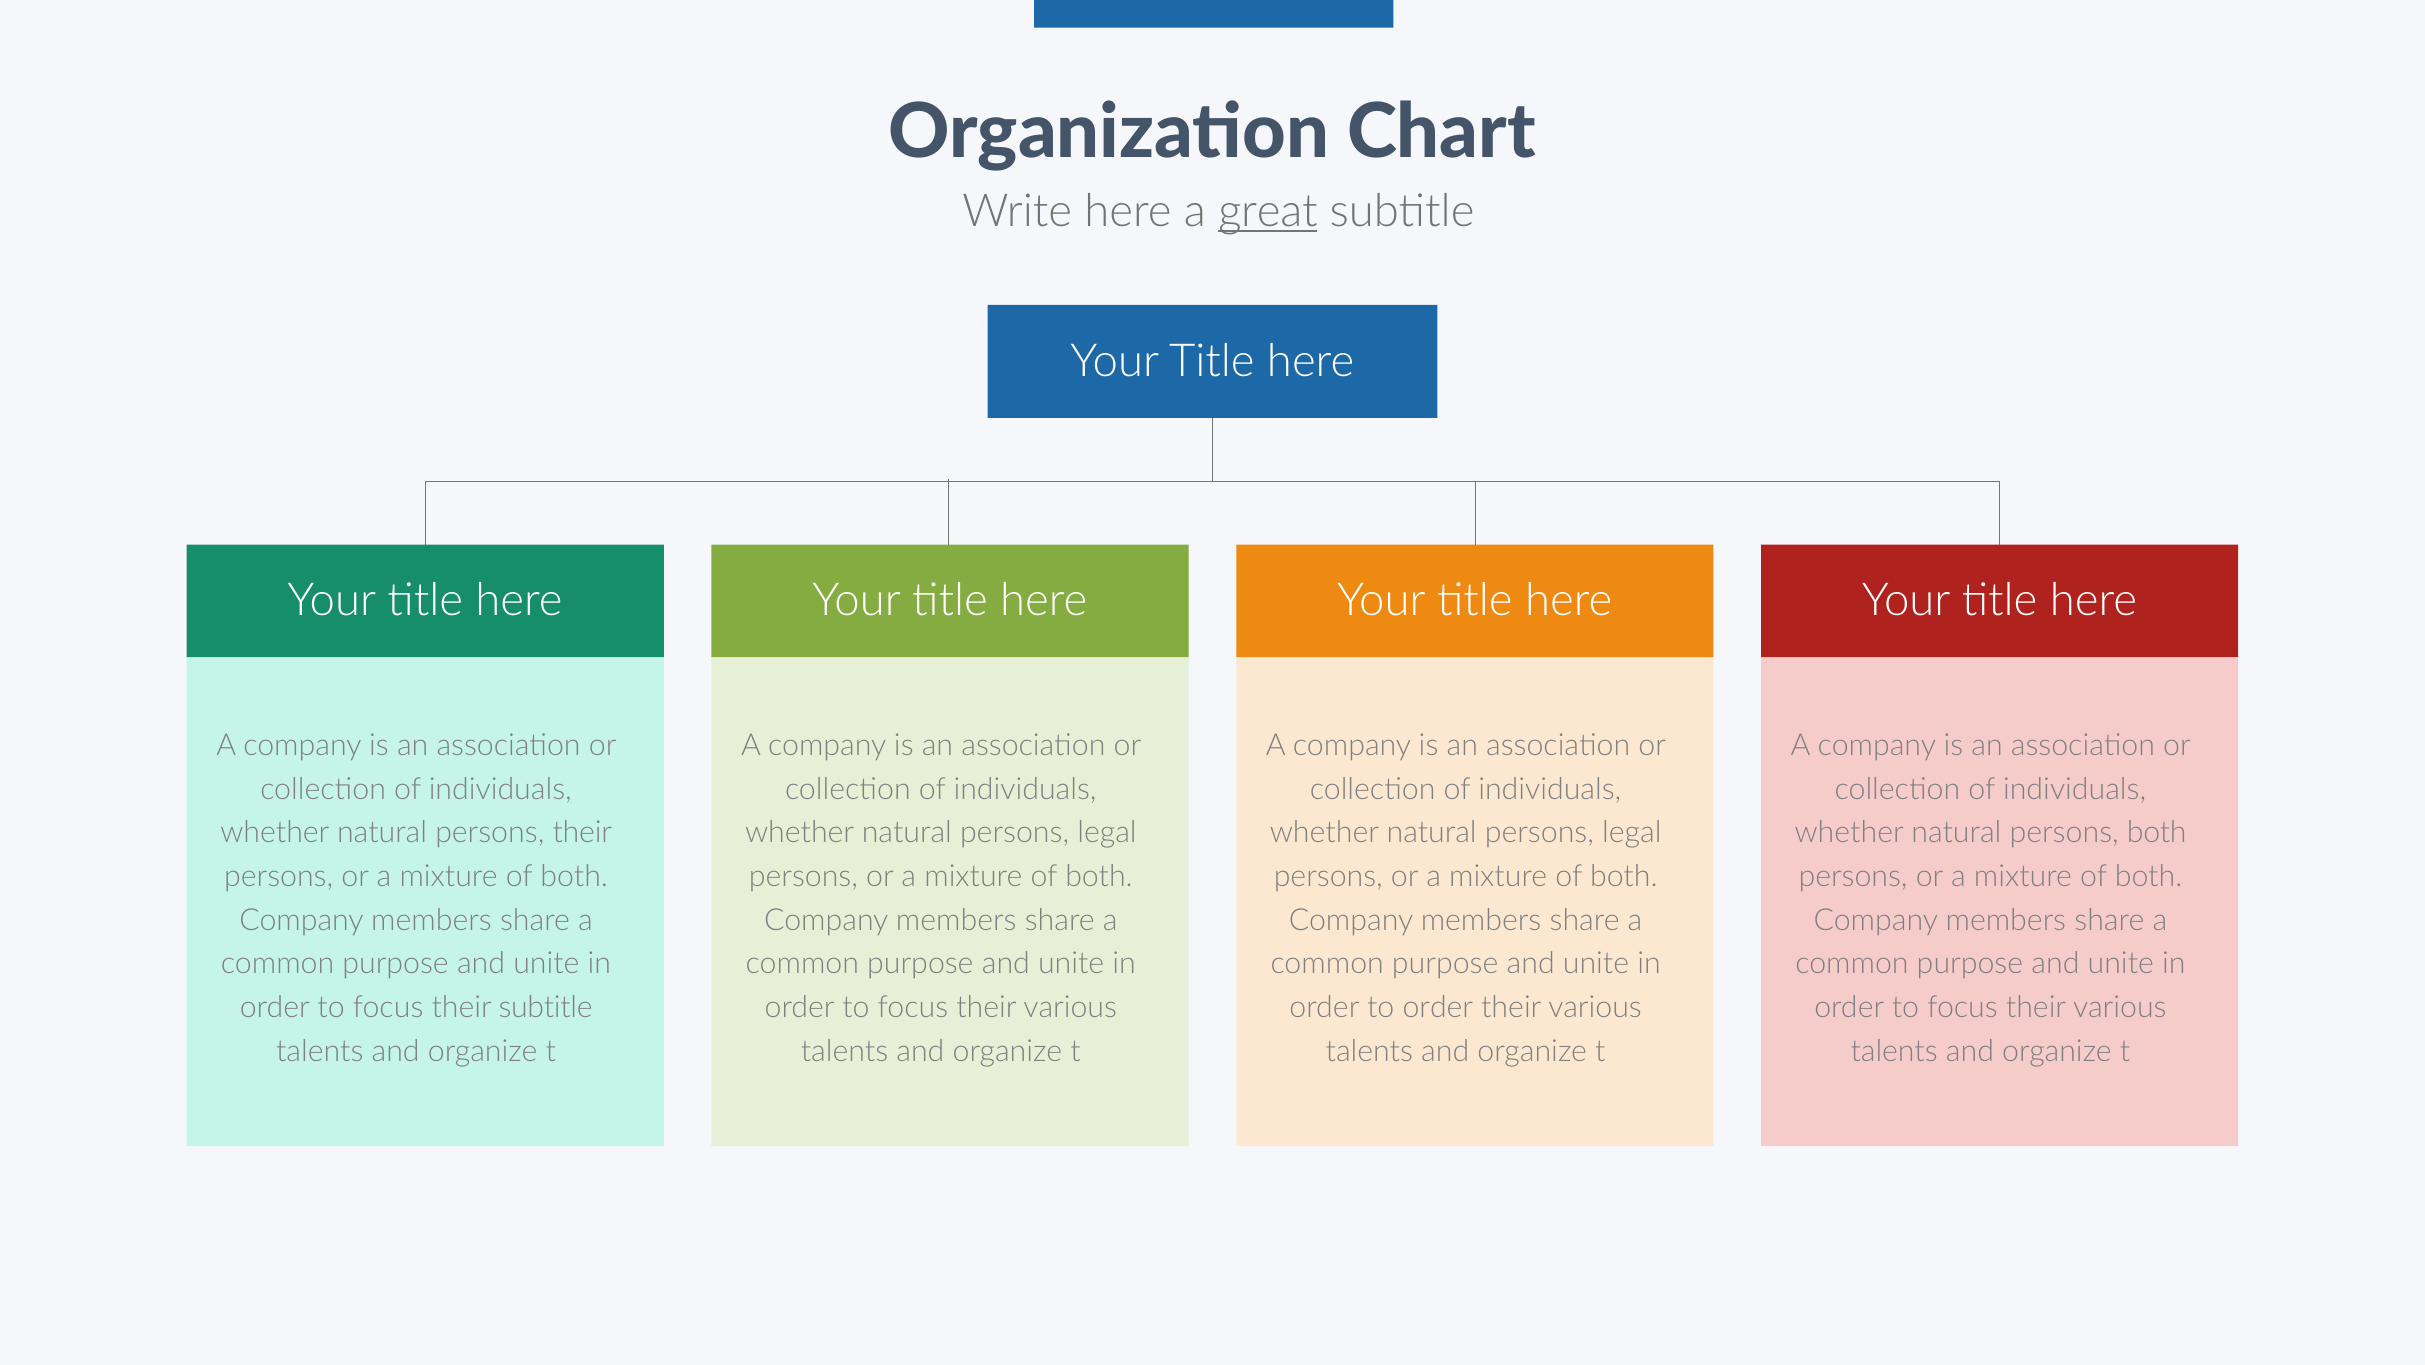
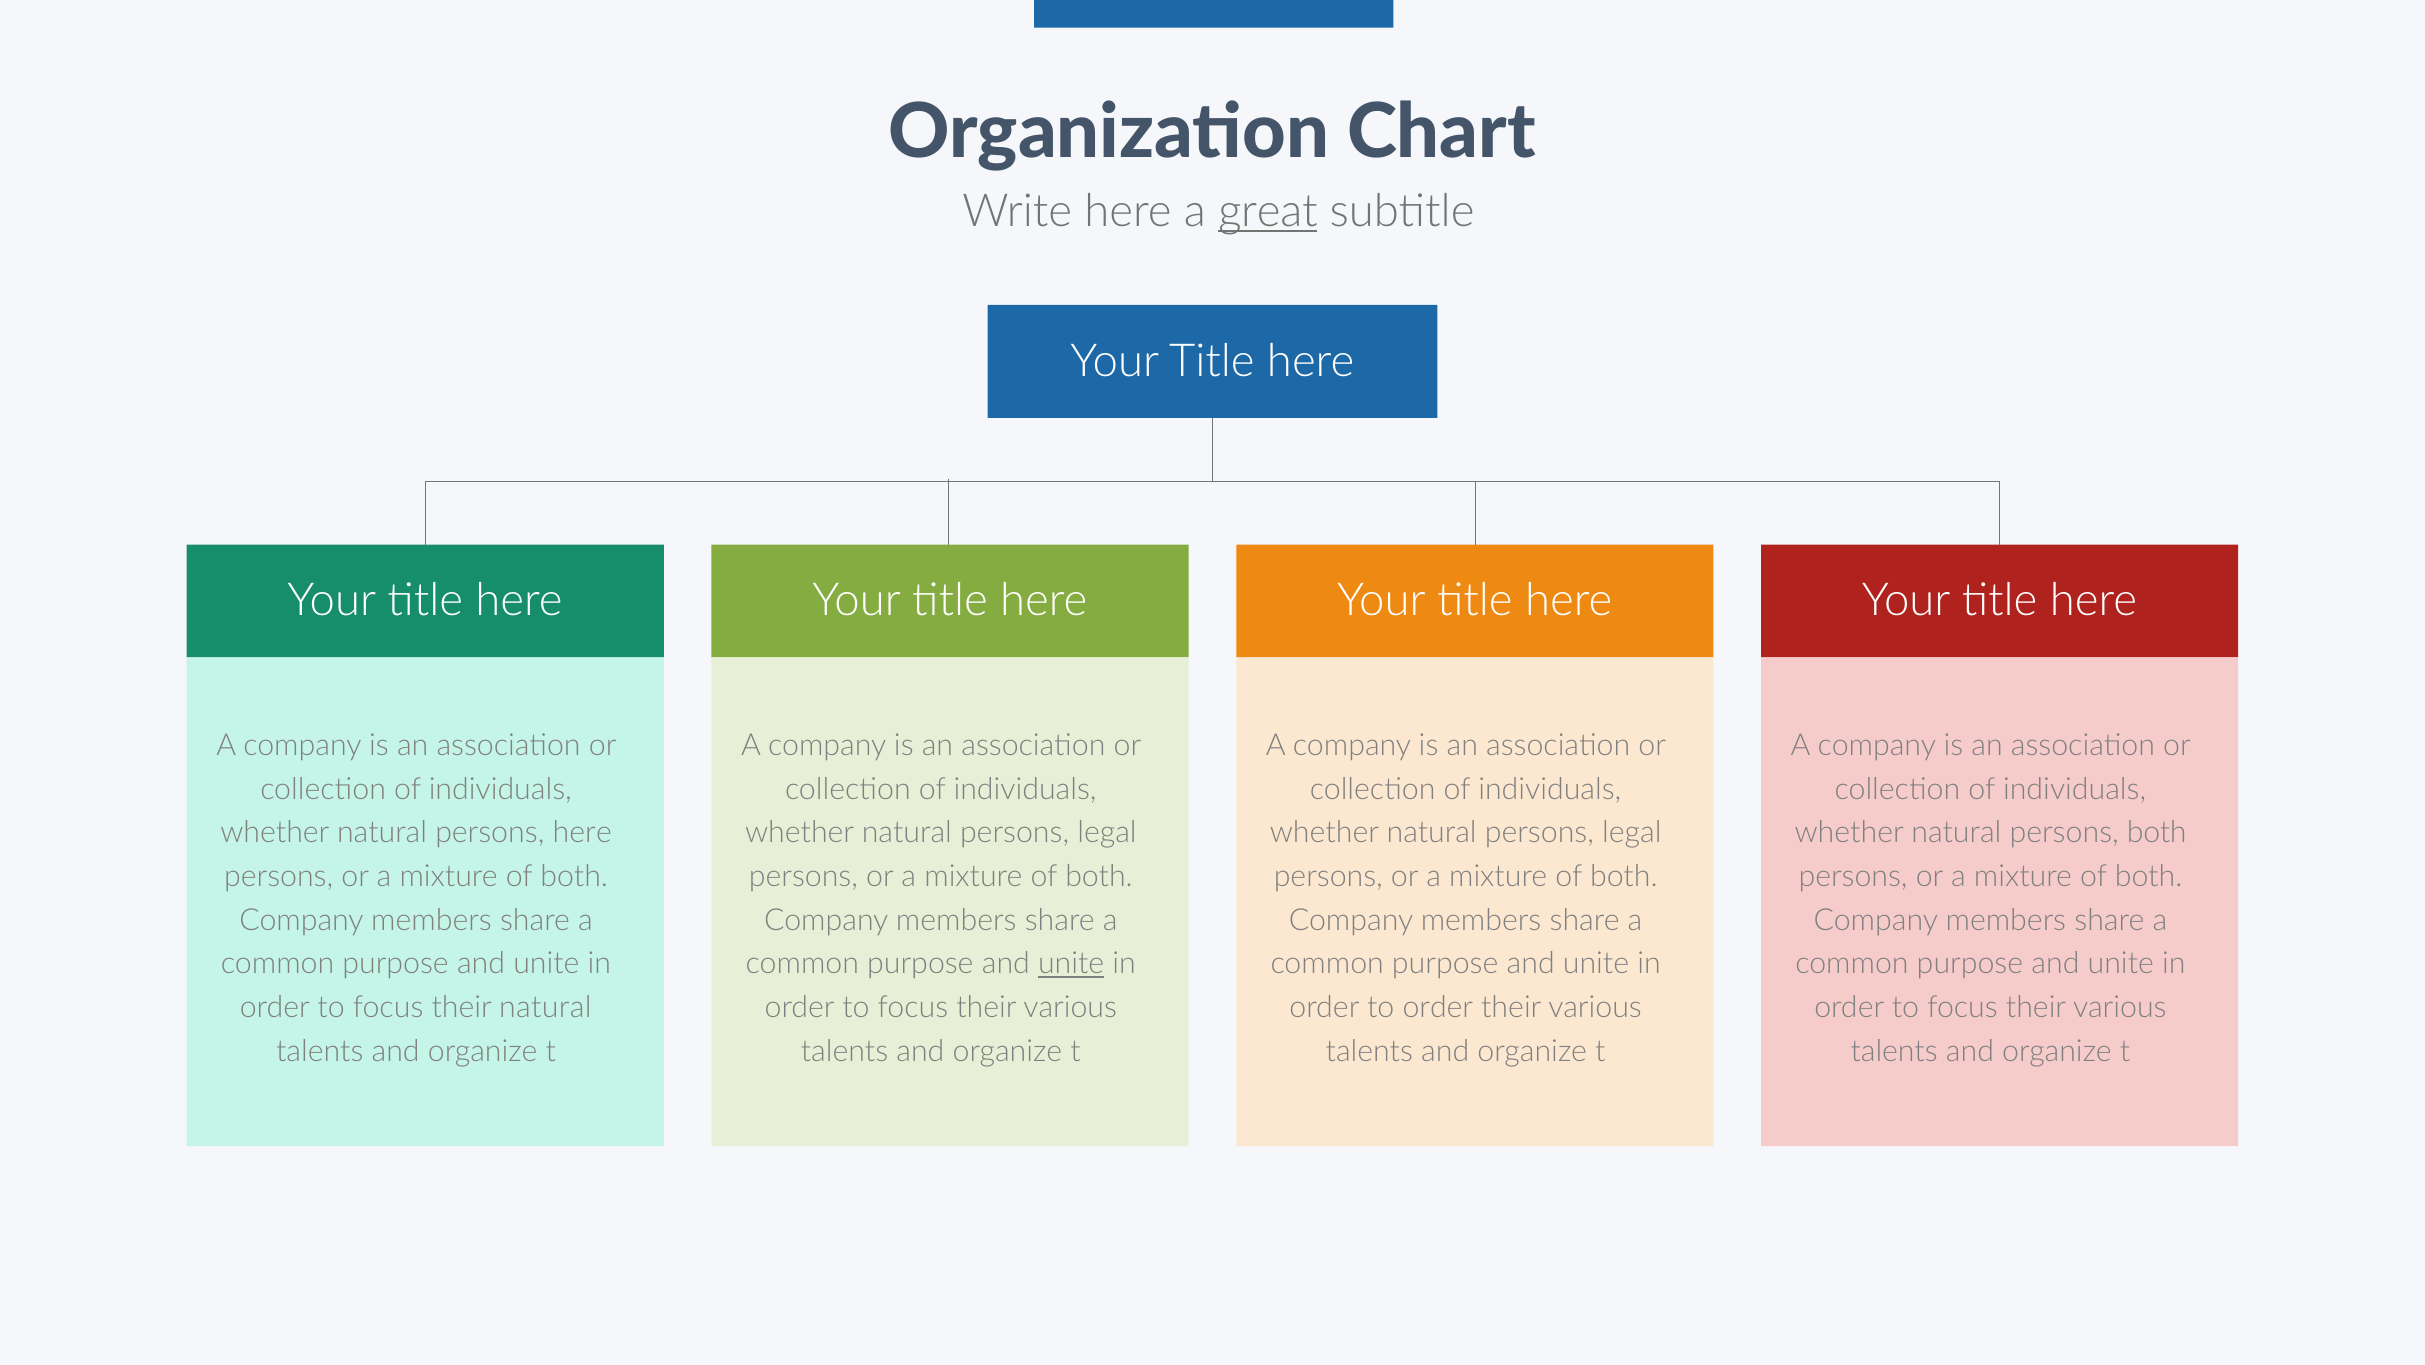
persons their: their -> here
unite at (1071, 964) underline: none -> present
their subtitle: subtitle -> natural
